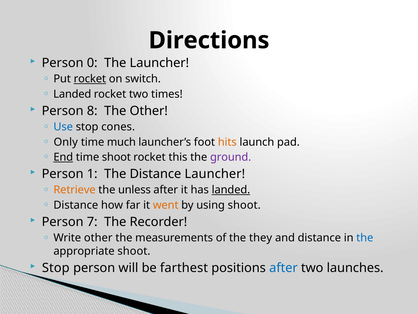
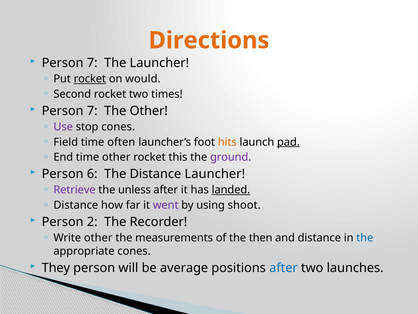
Directions colour: black -> orange
0 at (92, 63): 0 -> 7
switch: switch -> would
Landed at (72, 94): Landed -> Second
8 at (92, 111): 8 -> 7
Use colour: blue -> purple
Only: Only -> Field
much: much -> often
pad underline: none -> present
End underline: present -> none
time shoot: shoot -> other
1: 1 -> 6
Retrieve colour: orange -> purple
went colour: orange -> purple
7: 7 -> 2
they: they -> then
appropriate shoot: shoot -> cones
Stop at (56, 268): Stop -> They
farthest: farthest -> average
